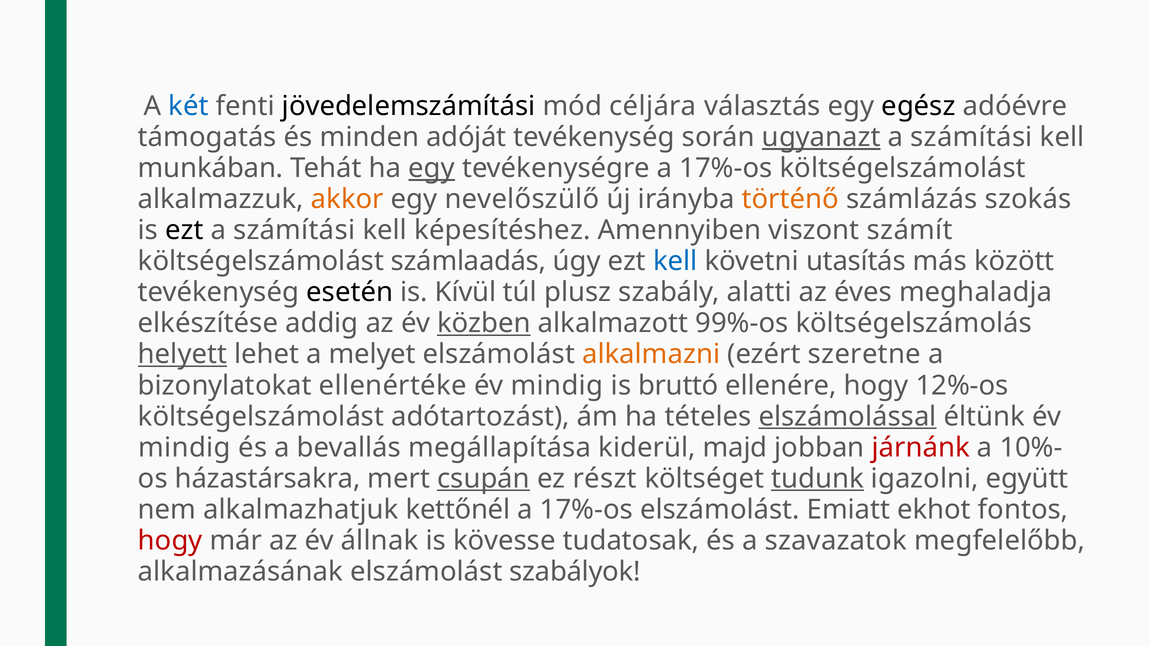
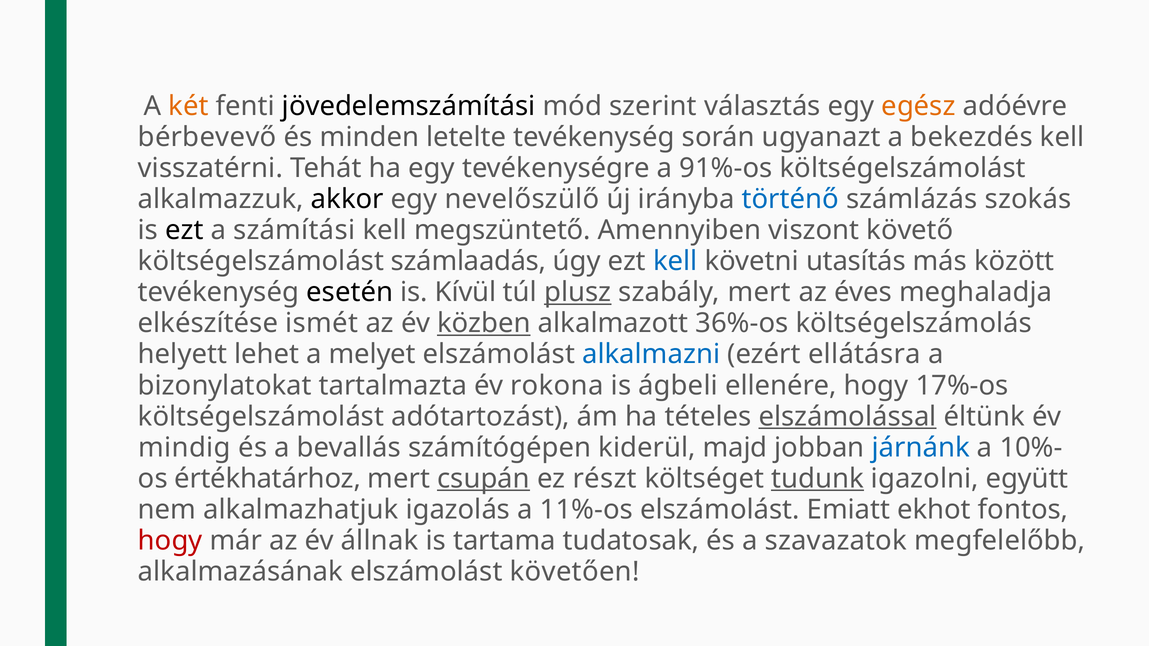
két colour: blue -> orange
céljára: céljára -> szerint
egész colour: black -> orange
támogatás: támogatás -> bérbevevő
adóját: adóját -> letelte
ugyanazt underline: present -> none
számítási at (972, 137): számítási -> bekezdés
munkában: munkában -> visszatérni
egy at (432, 168) underline: present -> none
tevékenységre a 17%-os: 17%-os -> 91%-os
akkor colour: orange -> black
történő colour: orange -> blue
képesítéshez: képesítéshez -> megszüntető
számít: számít -> követő
plusz underline: none -> present
szabály alatti: alatti -> mert
addig: addig -> ismét
99%-os: 99%-os -> 36%-os
helyett underline: present -> none
alkalmazni colour: orange -> blue
szeretne: szeretne -> ellátásra
ellenértéke: ellenértéke -> tartalmazta
mindig at (557, 386): mindig -> rokona
bruttó: bruttó -> ágbeli
12%-os: 12%-os -> 17%-os
megállapítása: megállapítása -> számítógépen
járnánk colour: red -> blue
házastársakra: házastársakra -> értékhatárhoz
kettőnél: kettőnél -> igazolás
17%-os at (586, 510): 17%-os -> 11%-os
kövesse: kövesse -> tartama
szabályok: szabályok -> követően
